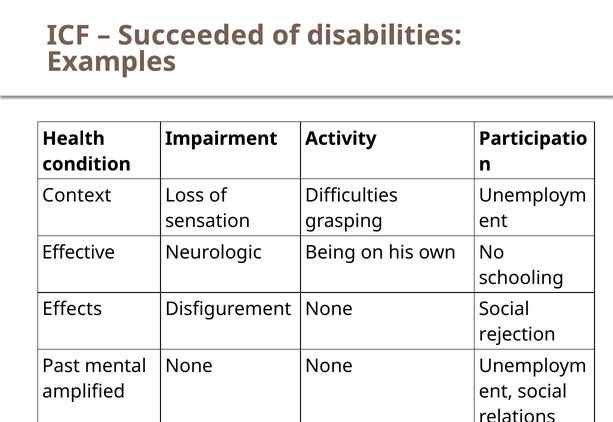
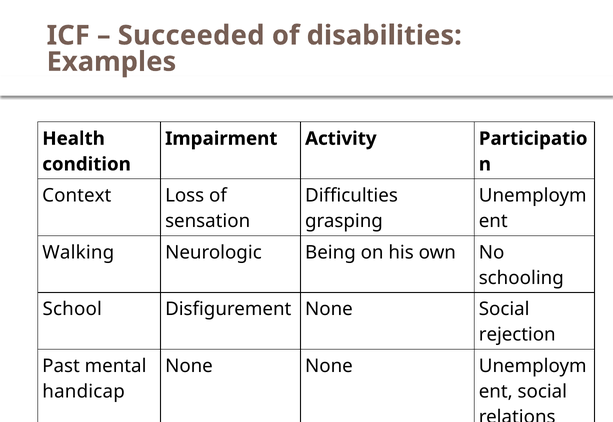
Effective: Effective -> Walking
Effects: Effects -> School
amplified: amplified -> handicap
